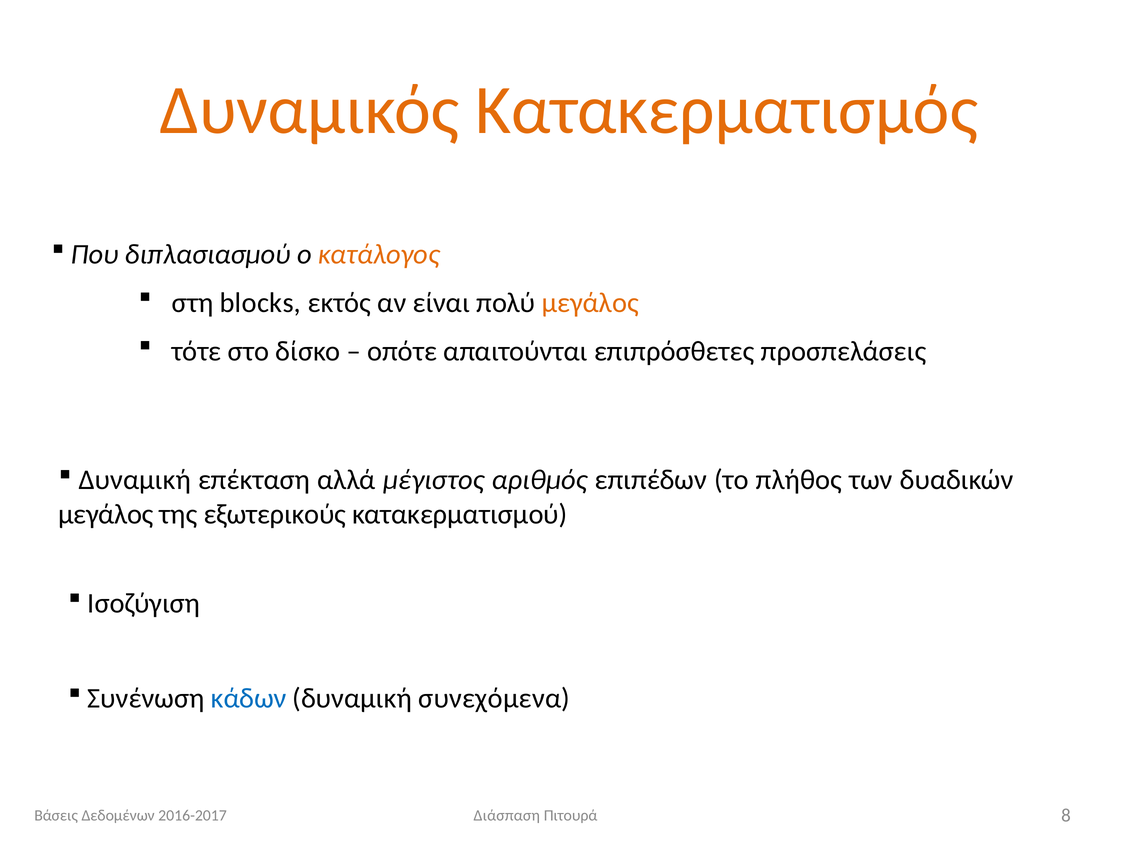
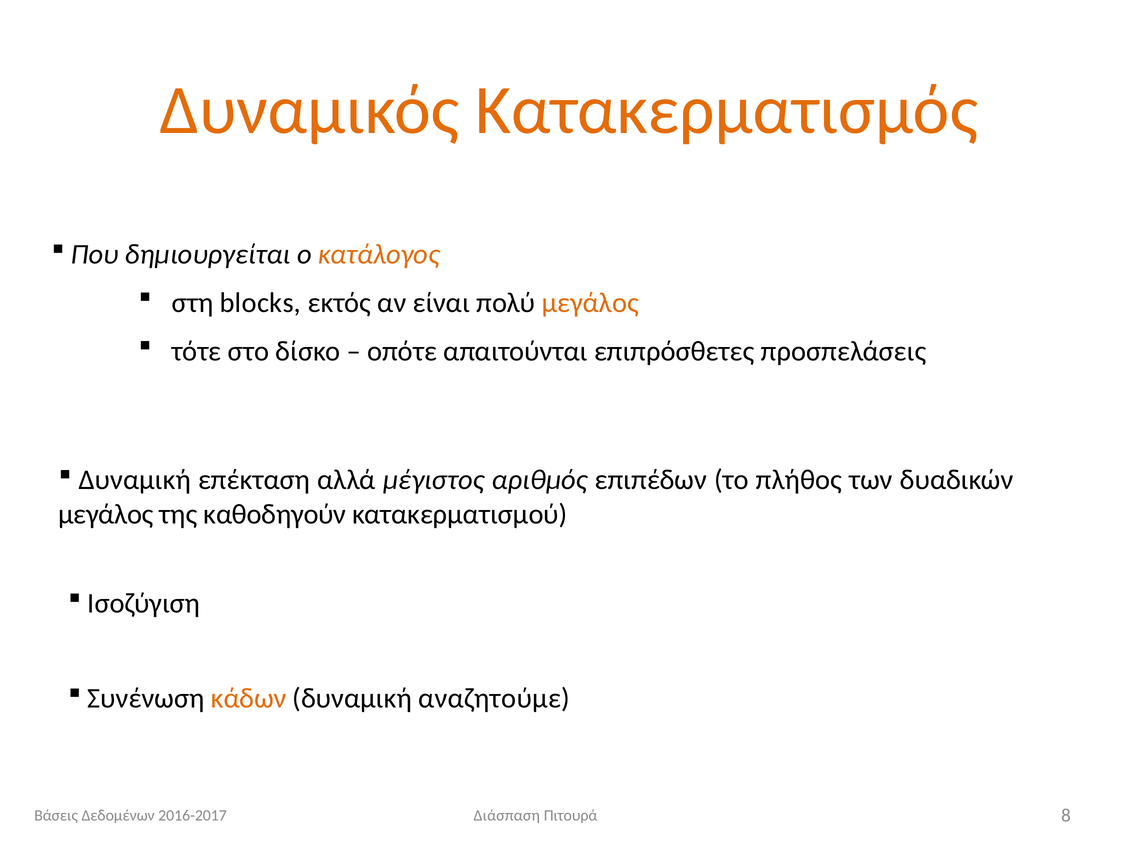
διπλασιασμού: διπλασιασμού -> δημιουργείται
εξωτερικούς: εξωτερικούς -> καθοδηγούν
κάδων colour: blue -> orange
συνεχόμενα: συνεχόμενα -> αναζητούμε
